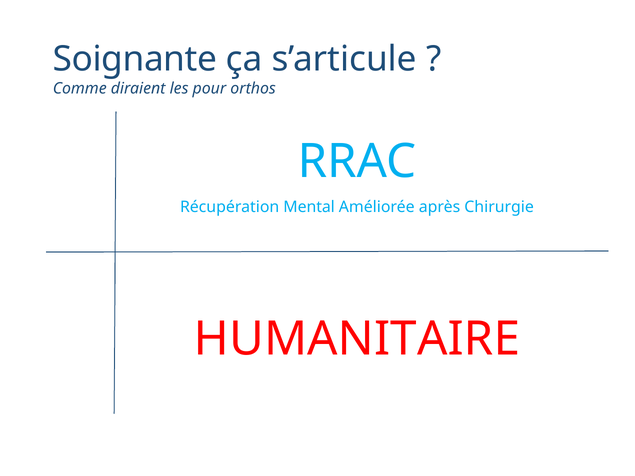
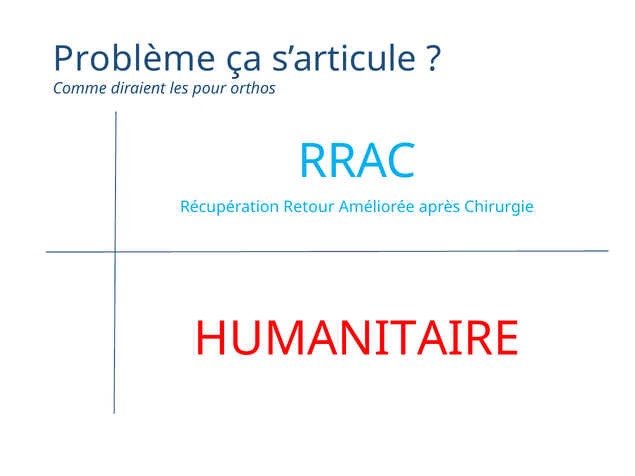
Soignante: Soignante -> Problème
Mental: Mental -> Retour
